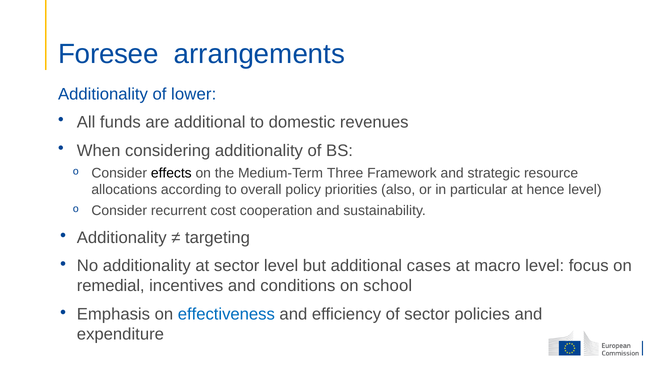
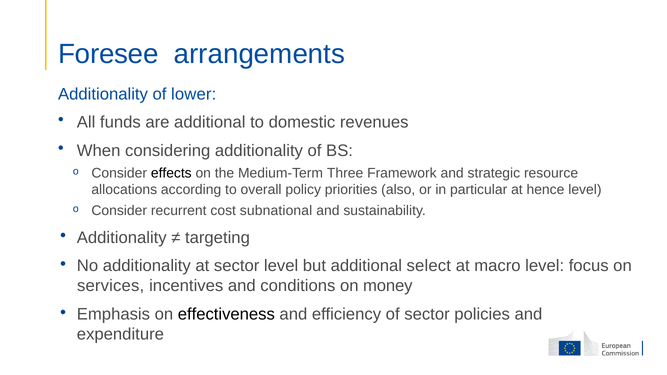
cooperation: cooperation -> subnational
cases: cases -> select
remedial: remedial -> services
school: school -> money
effectiveness colour: blue -> black
